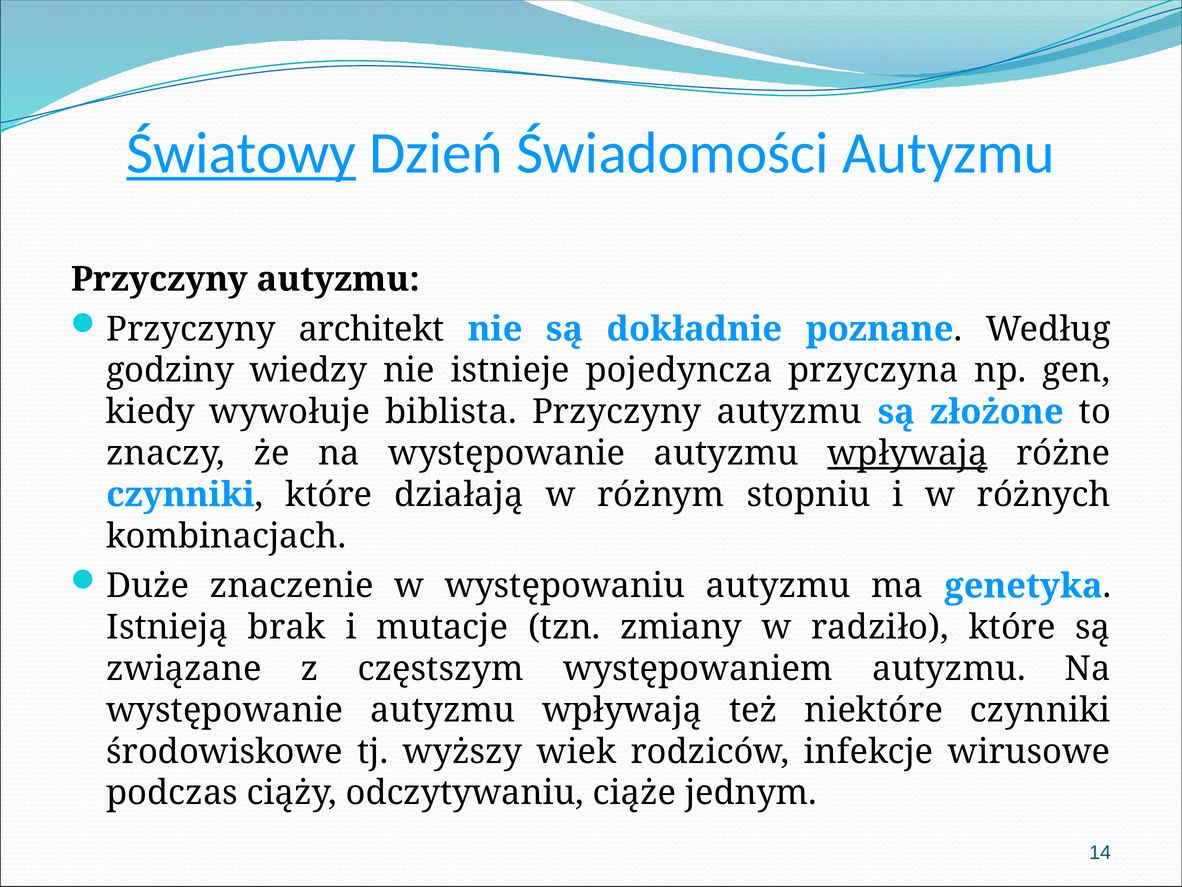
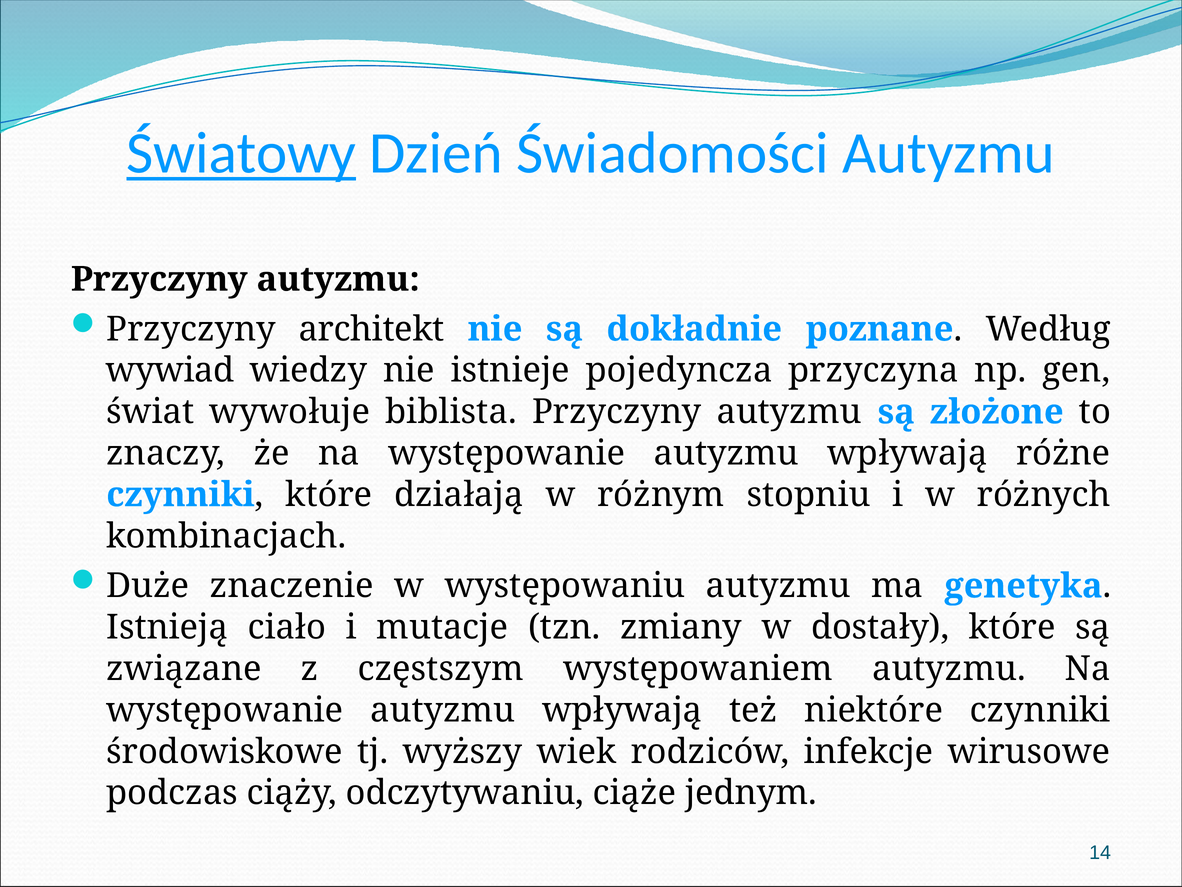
godziny: godziny -> wywiad
kiedy: kiedy -> świat
wpływają at (907, 453) underline: present -> none
brak: brak -> ciało
radziło: radziło -> dostały
